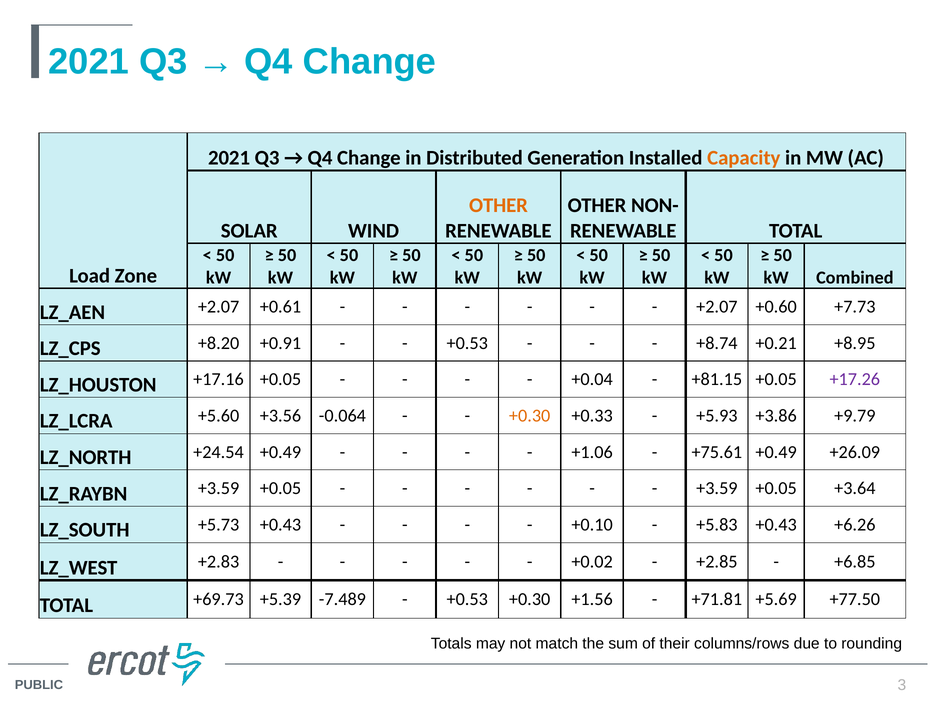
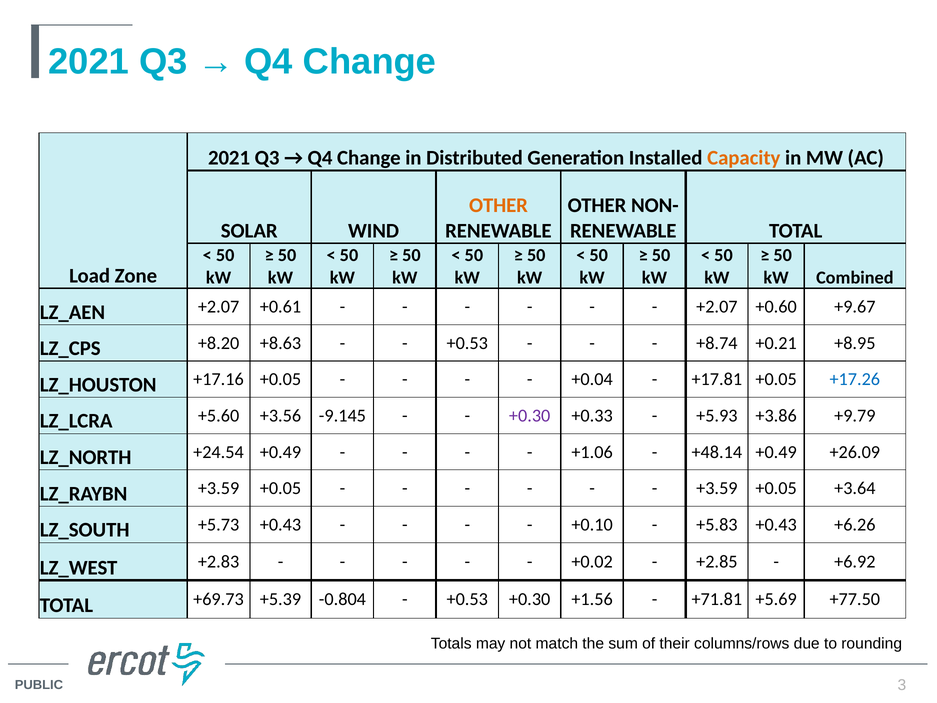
+7.73: +7.73 -> +9.67
+0.91: +0.91 -> +8.63
+81.15: +81.15 -> +17.81
+17.26 colour: purple -> blue
-0.064: -0.064 -> -9.145
+0.30 at (530, 416) colour: orange -> purple
+75.61: +75.61 -> +48.14
+6.85: +6.85 -> +6.92
-7.489: -7.489 -> -0.804
